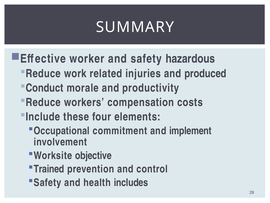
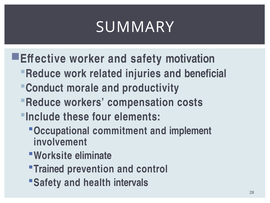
hazardous: hazardous -> motivation
produced: produced -> beneficial
objective: objective -> eliminate
includes: includes -> intervals
